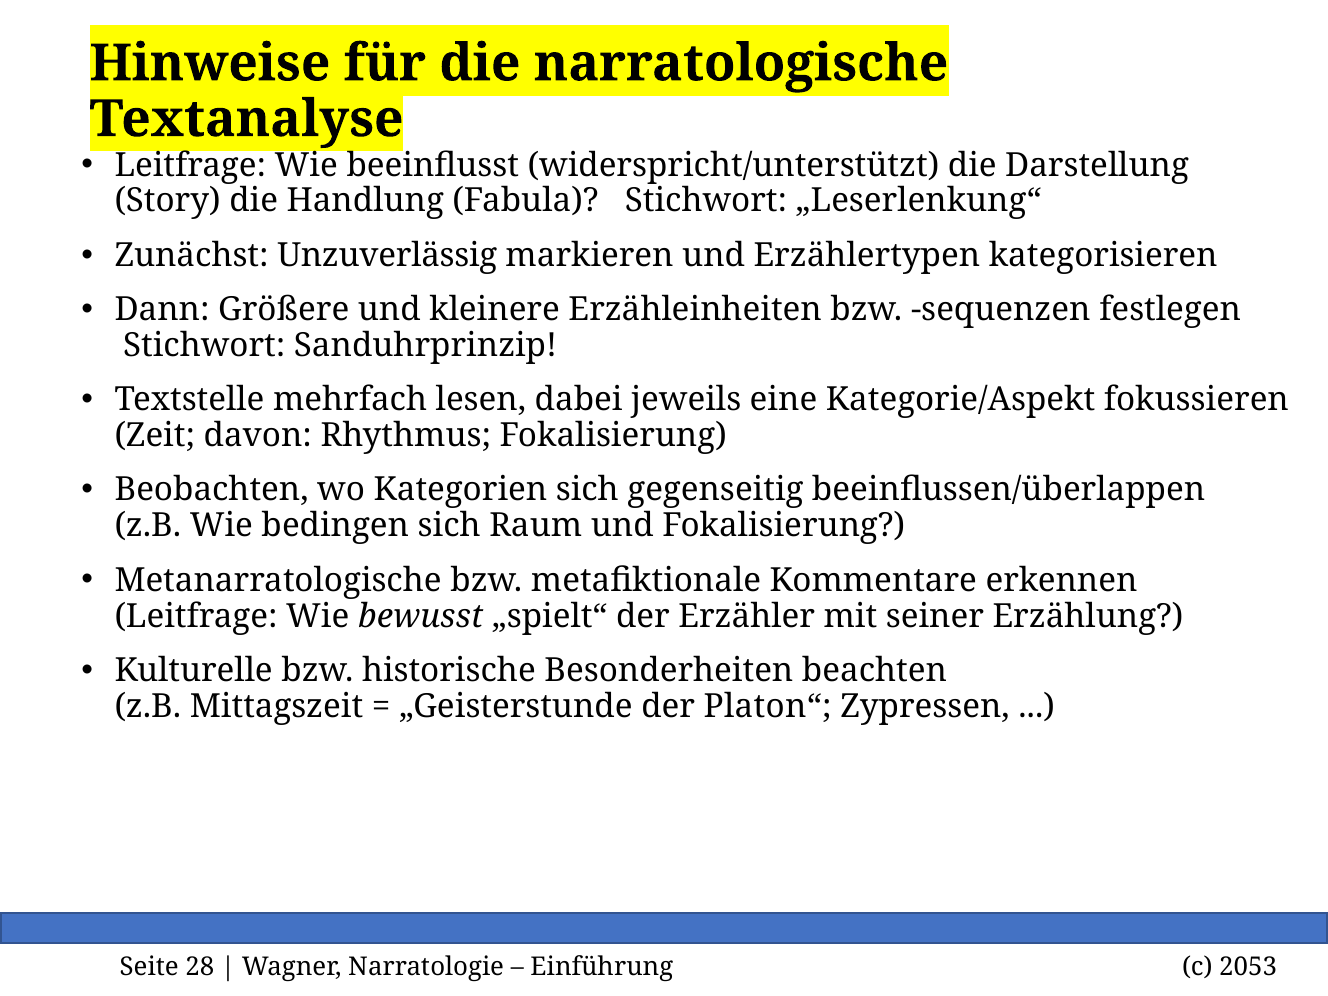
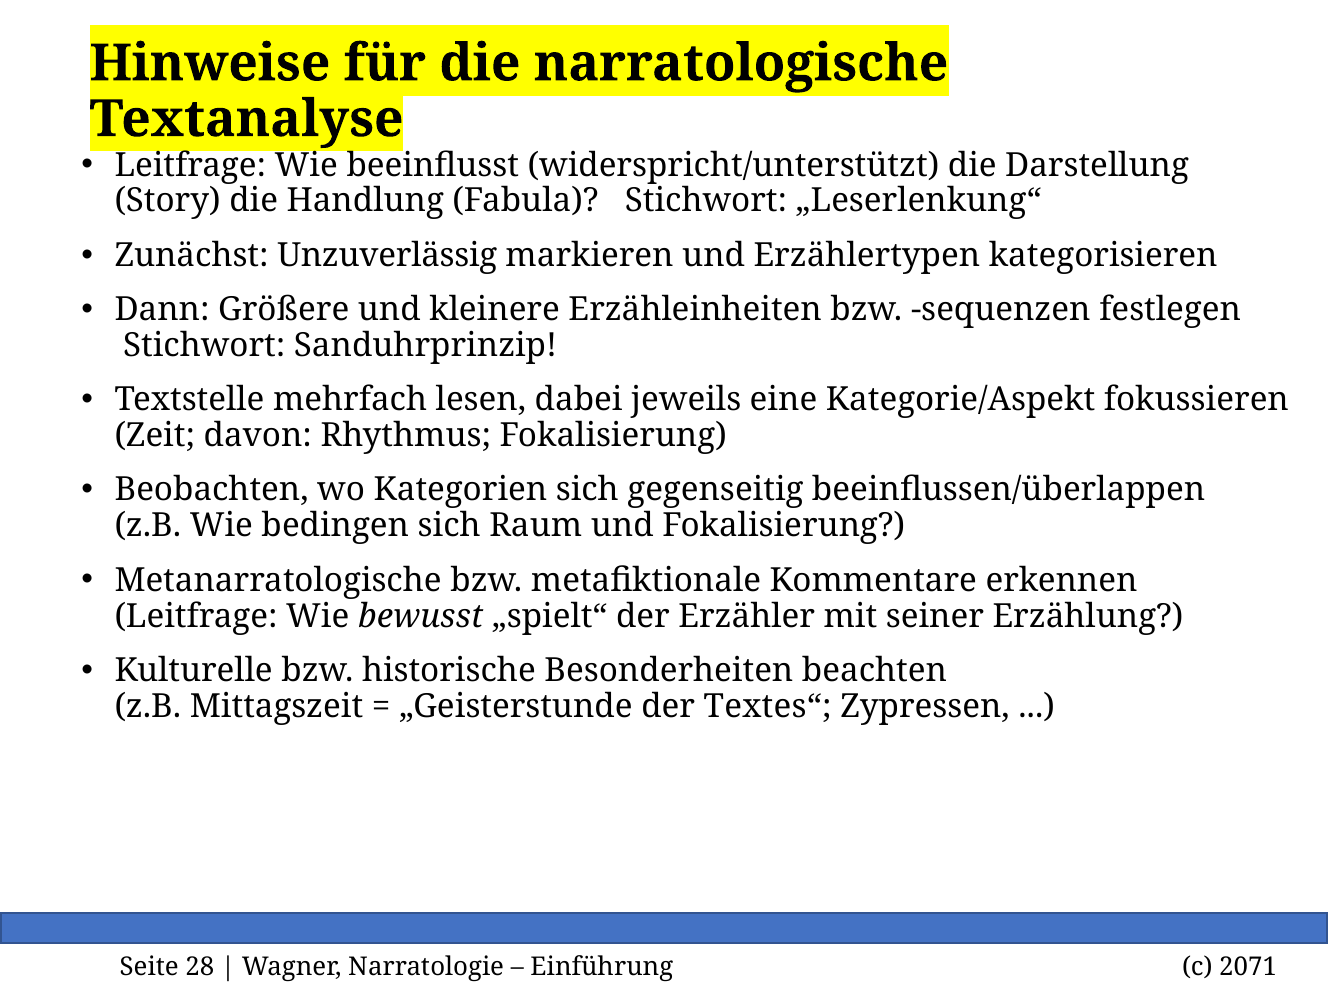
Platon“: Platon“ -> Textes“
2053: 2053 -> 2071
